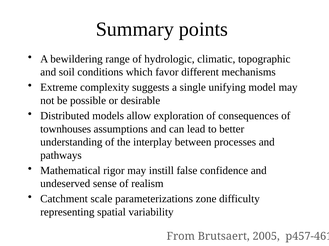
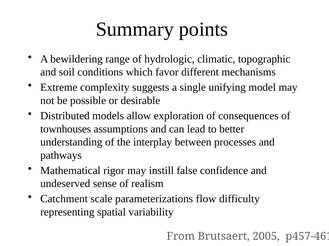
zone: zone -> flow
